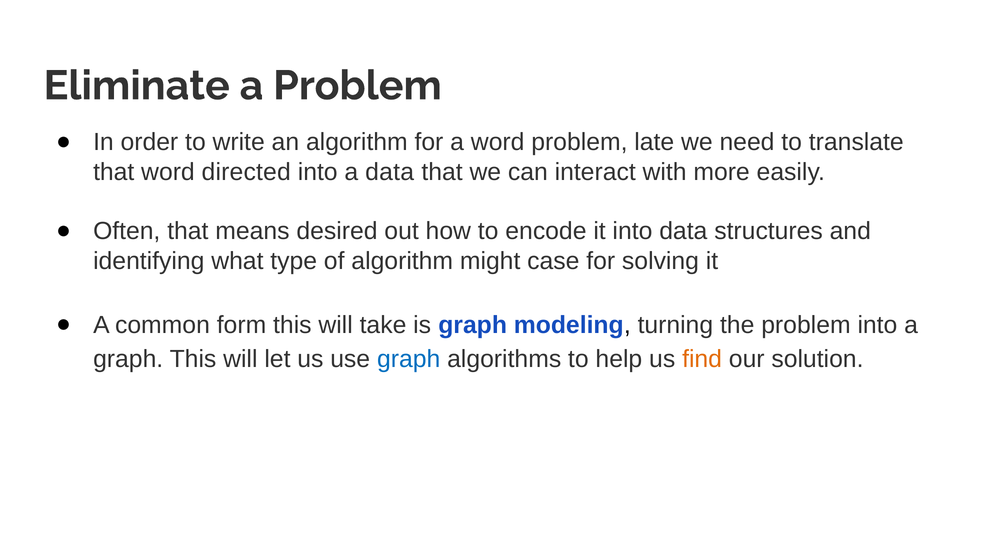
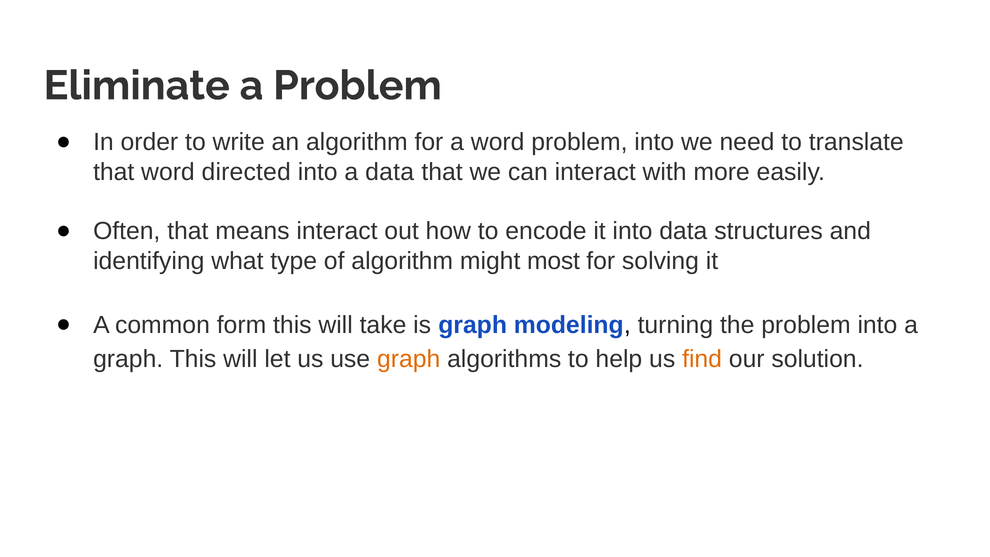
word problem late: late -> into
means desired: desired -> interact
case: case -> most
graph at (409, 359) colour: blue -> orange
